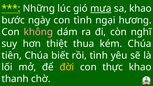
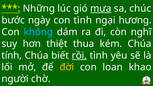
sa khao: khao -> chúc
không colour: pink -> light blue
tiên: tiên -> tính
rồi underline: none -> present
thực: thực -> loan
thanh: thanh -> người
